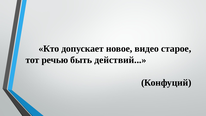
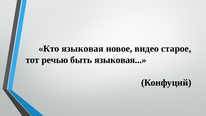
Кто допускает: допускает -> языковая
быть действий: действий -> языковая
